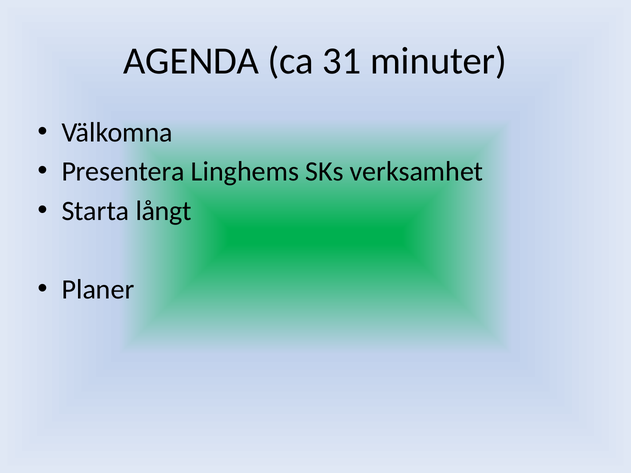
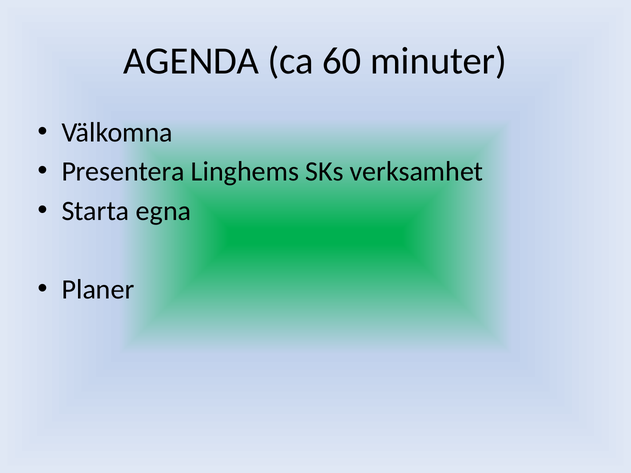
31: 31 -> 60
långt: långt -> egna
